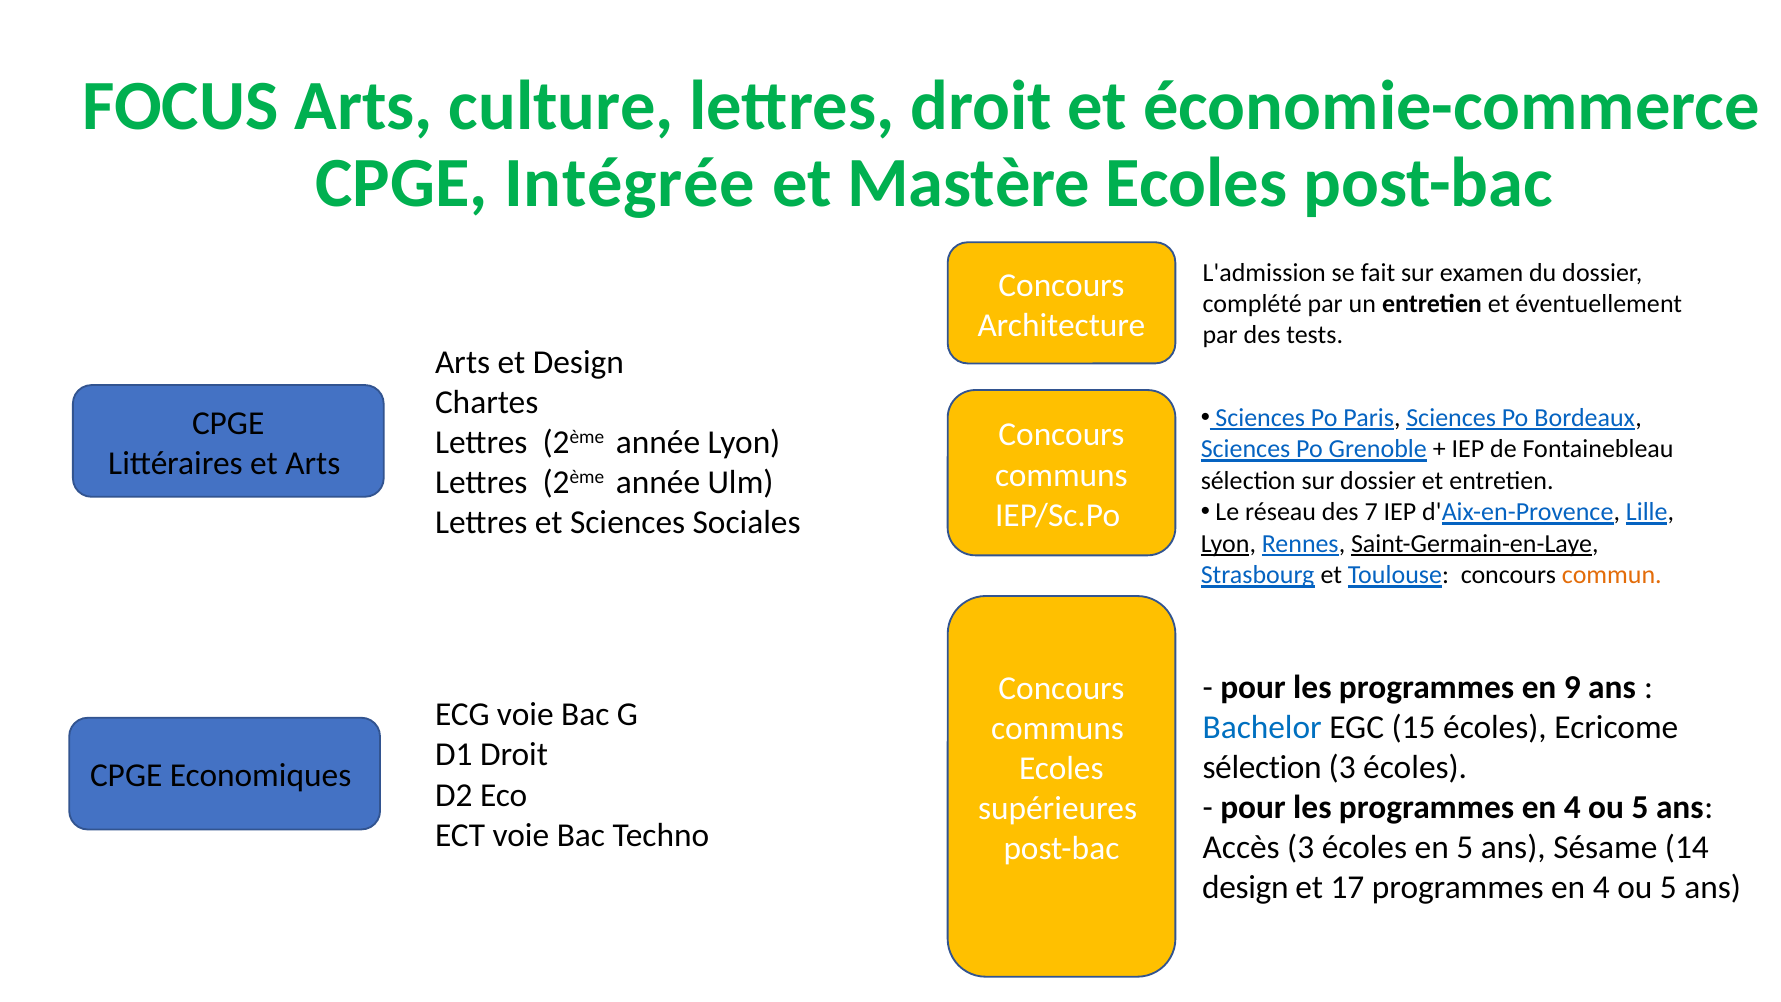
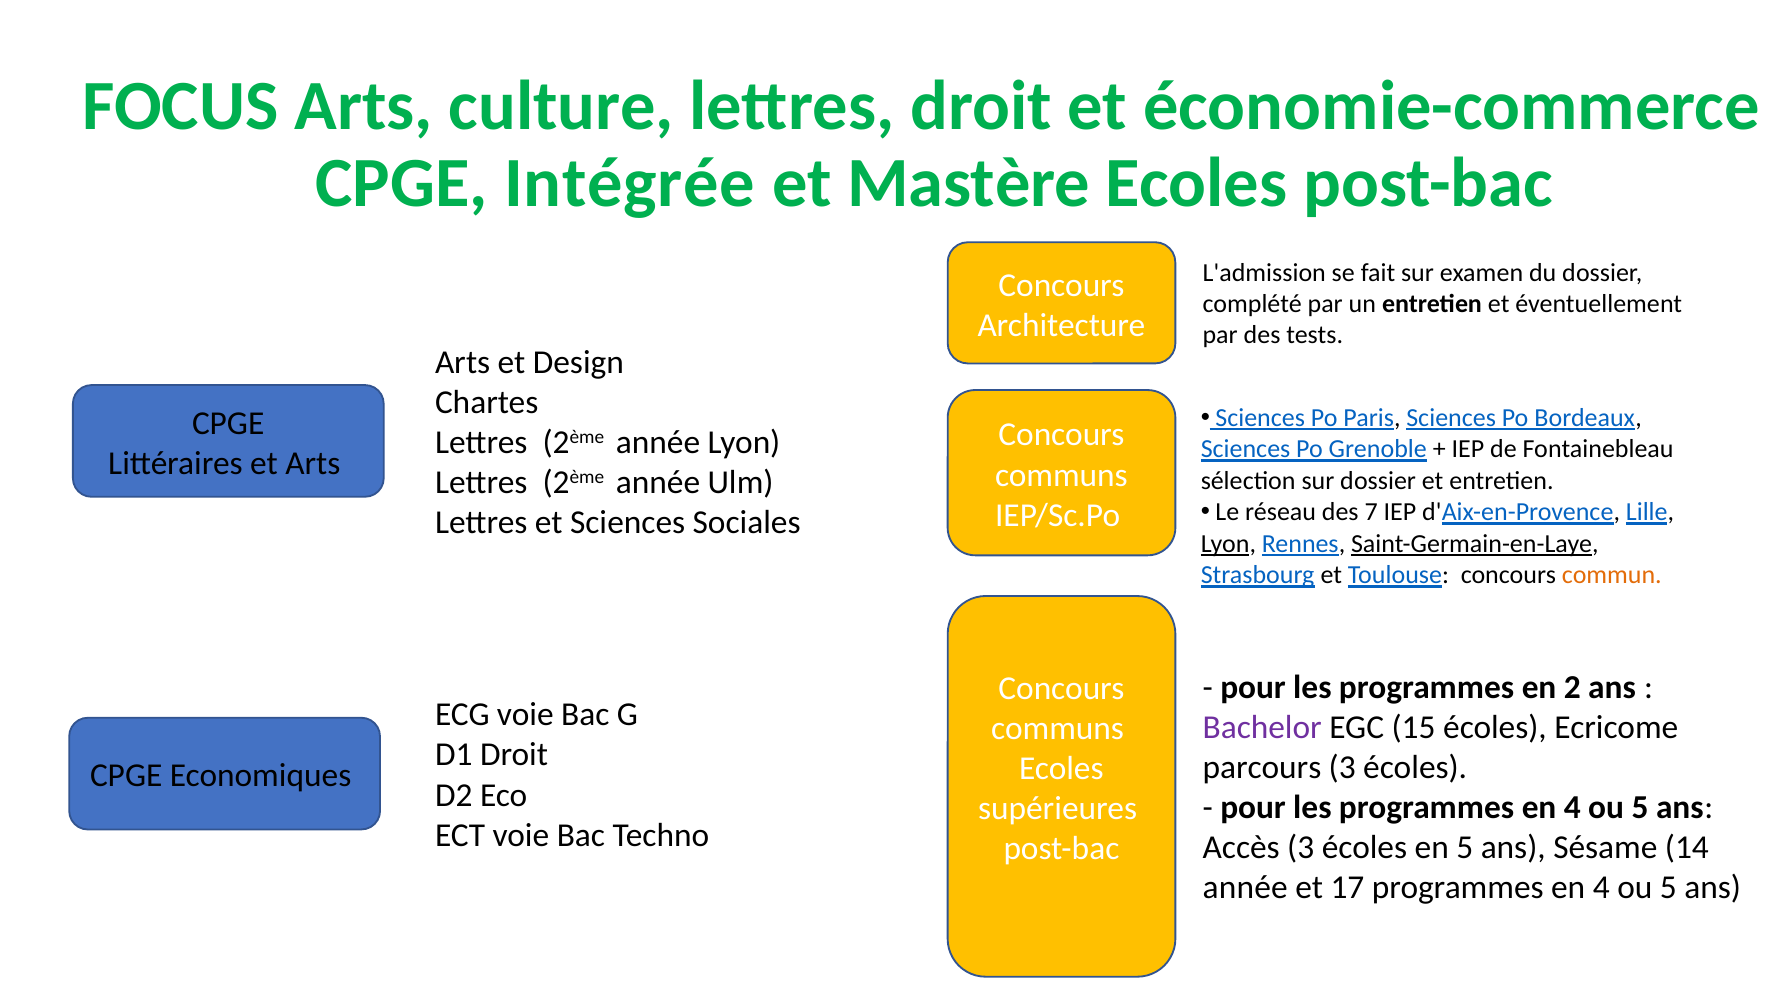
9: 9 -> 2
Bachelor colour: blue -> purple
sélection at (1262, 767): sélection -> parcours
design at (1245, 887): design -> année
